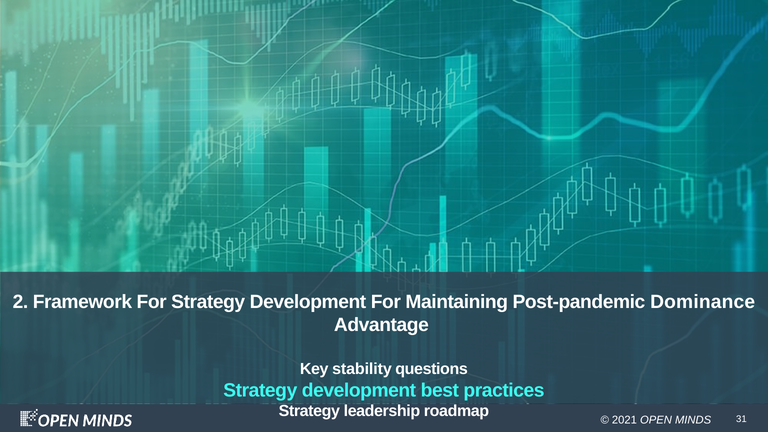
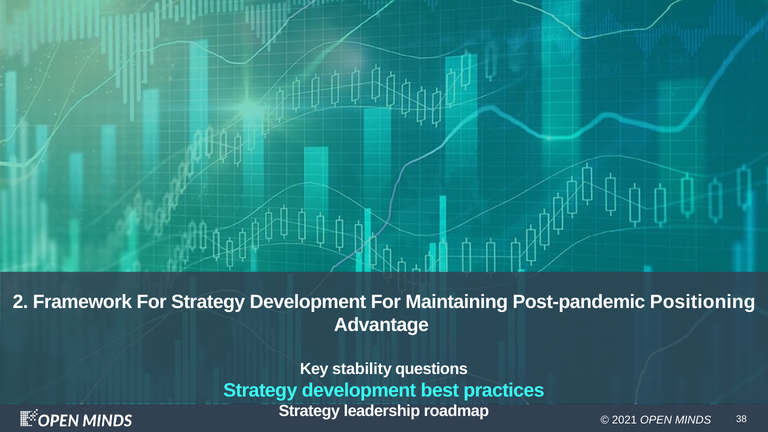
Dominance: Dominance -> Positioning
31: 31 -> 38
